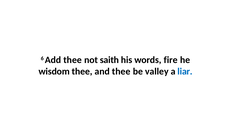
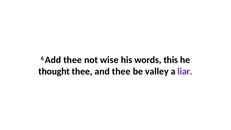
saith: saith -> wise
fire: fire -> this
wisdom: wisdom -> thought
liar colour: blue -> purple
